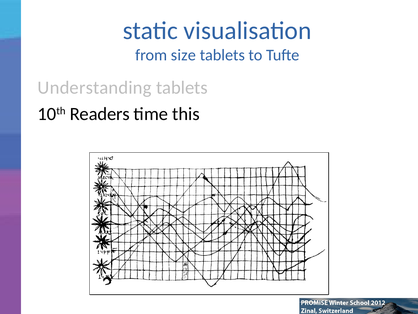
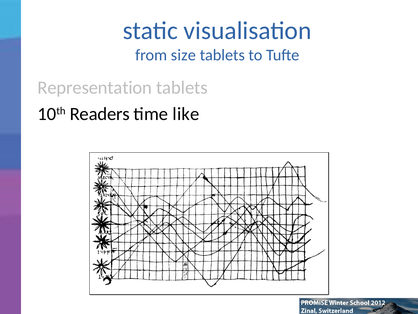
Understanding: Understanding -> Representation
this: this -> like
